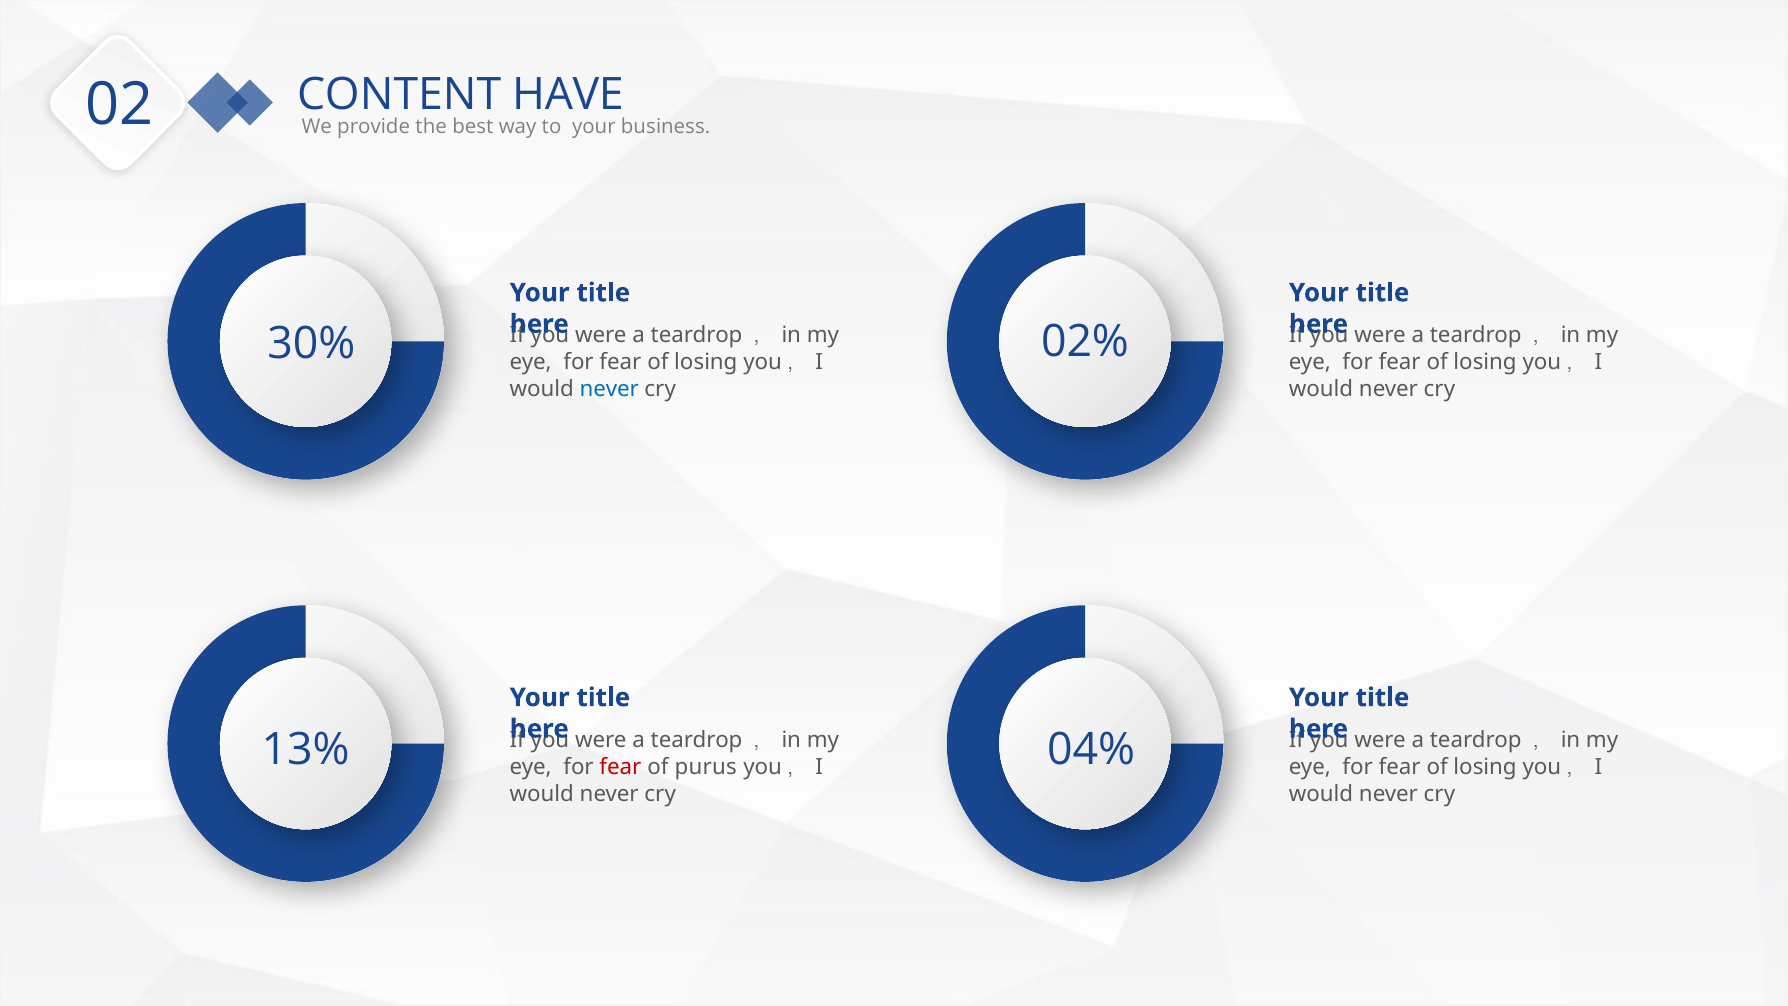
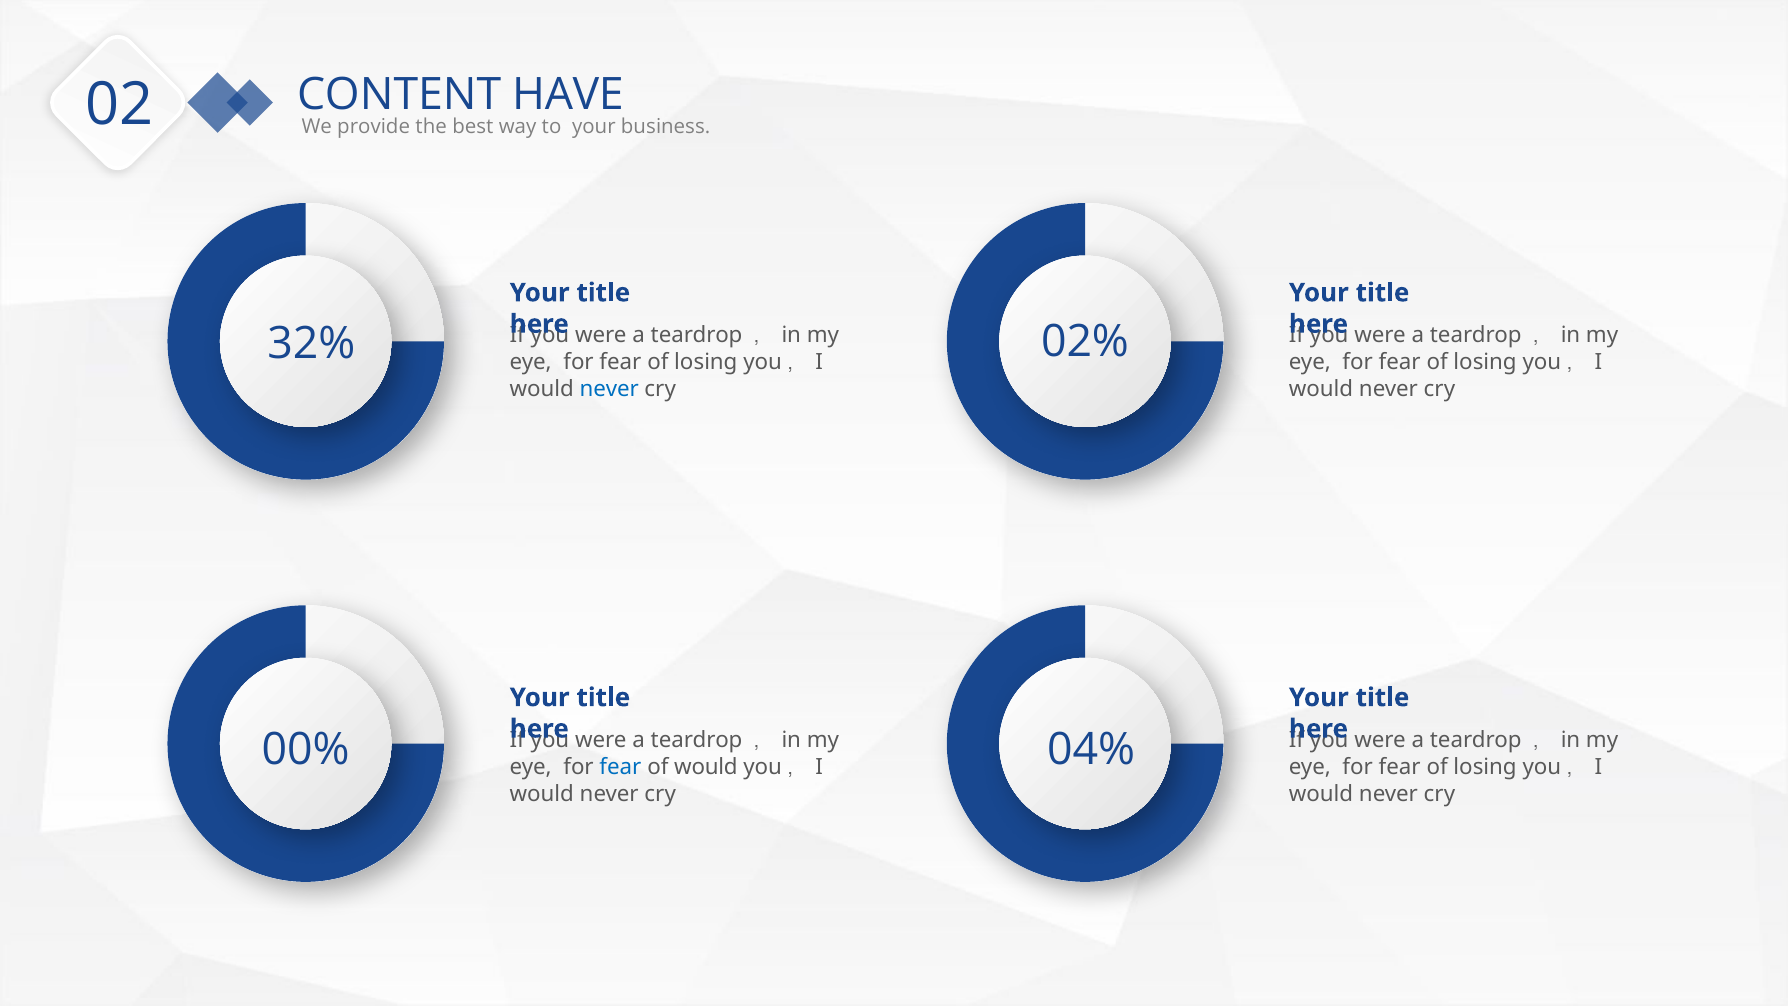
30%: 30% -> 32%
13%: 13% -> 00%
fear at (620, 767) colour: red -> blue
of purus: purus -> would
